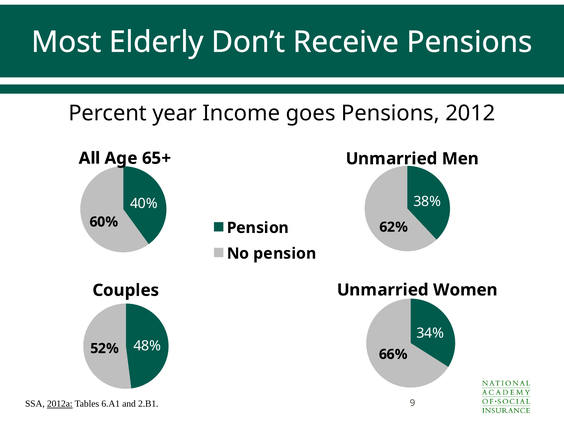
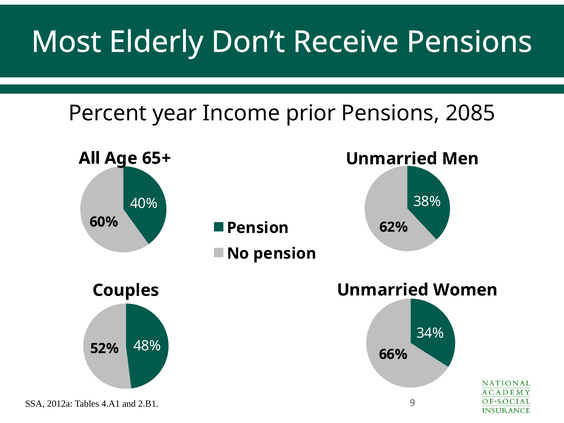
goes: goes -> prior
2012: 2012 -> 2085
2012a underline: present -> none
6.A1: 6.A1 -> 4.A1
